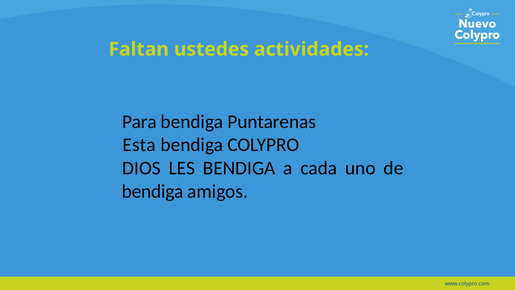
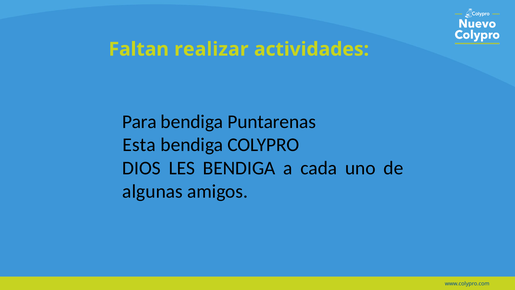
ustedes: ustedes -> realizar
bendiga at (153, 191): bendiga -> algunas
